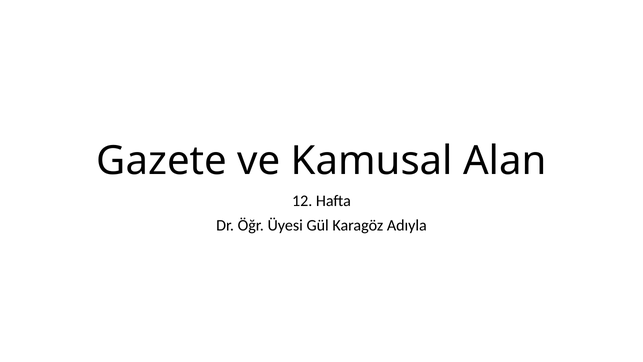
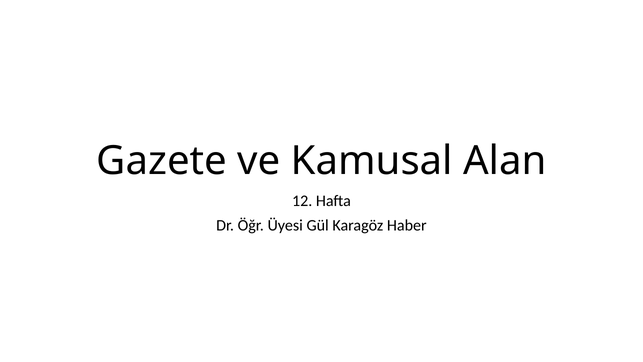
Adıyla: Adıyla -> Haber
